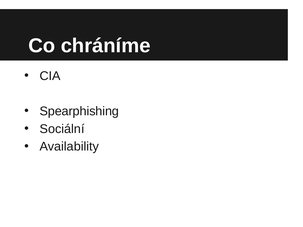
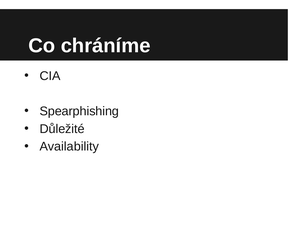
Sociální: Sociální -> Důležité
